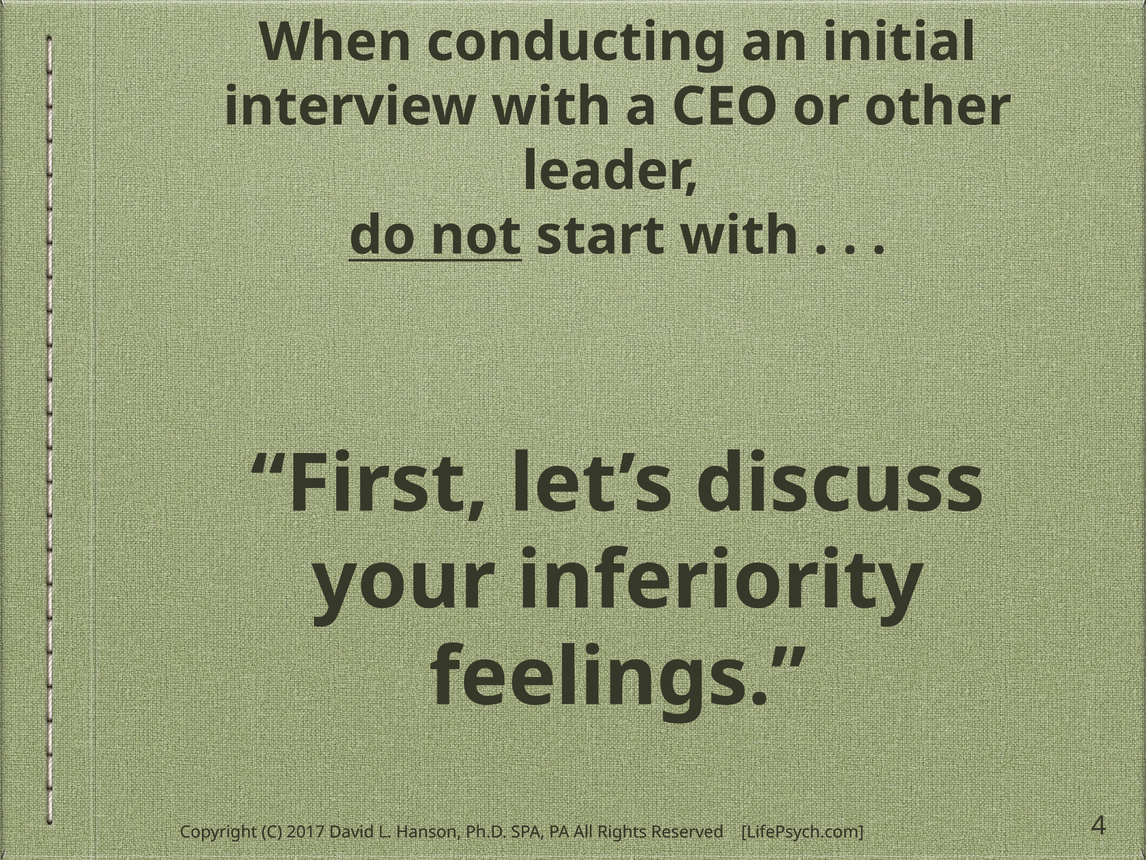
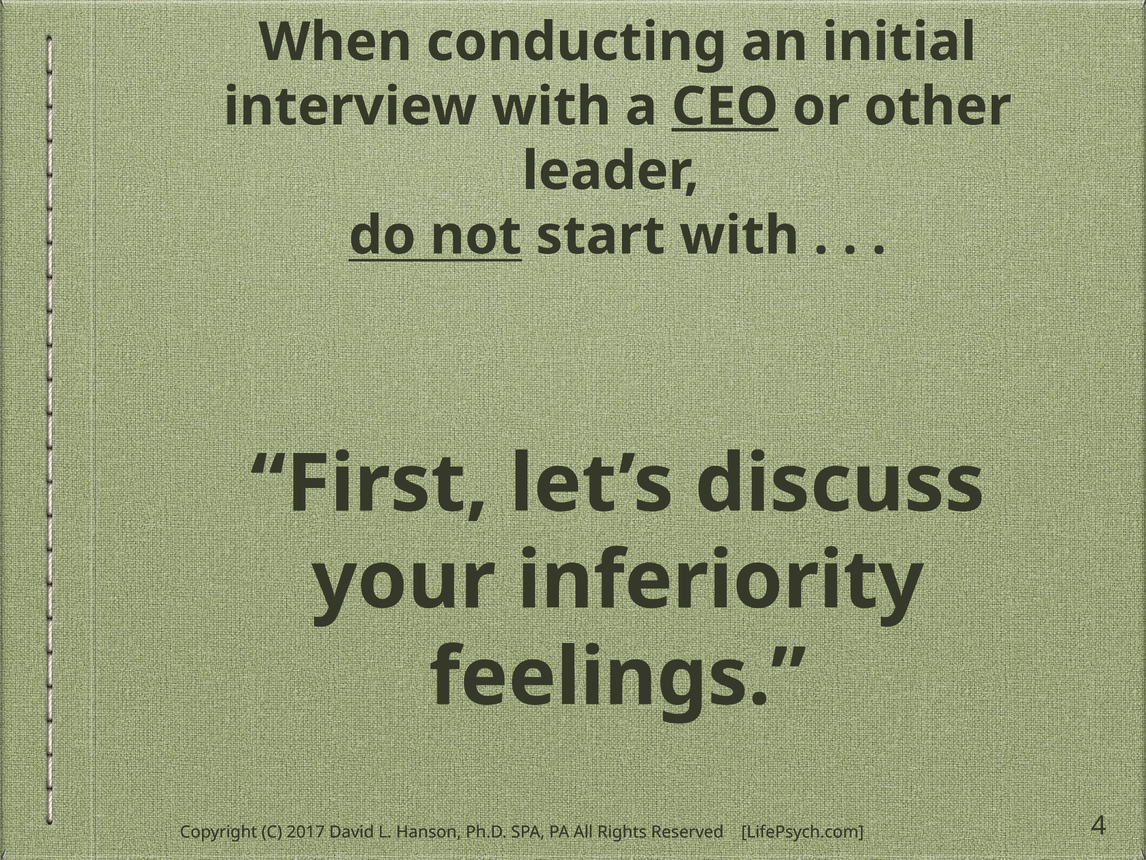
CEO underline: none -> present
